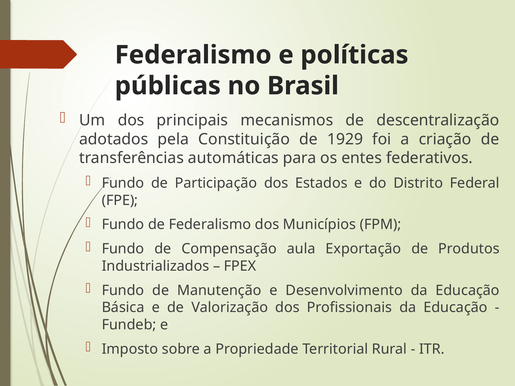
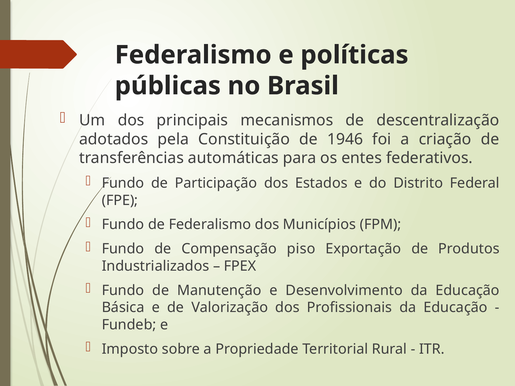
1929: 1929 -> 1946
aula: aula -> piso
